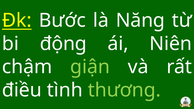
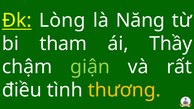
Bước: Bước -> Lòng
động: động -> tham
Niên: Niên -> Thầy
thương colour: light green -> yellow
